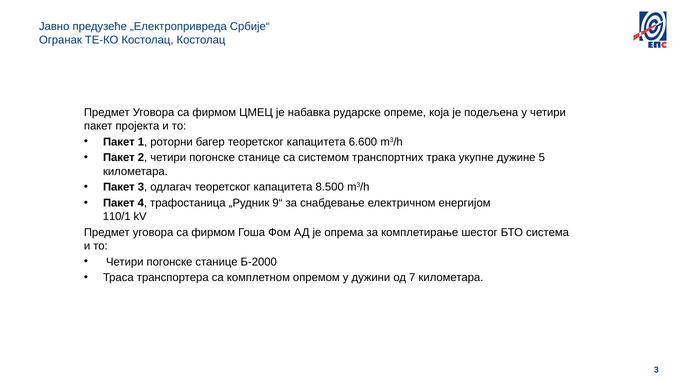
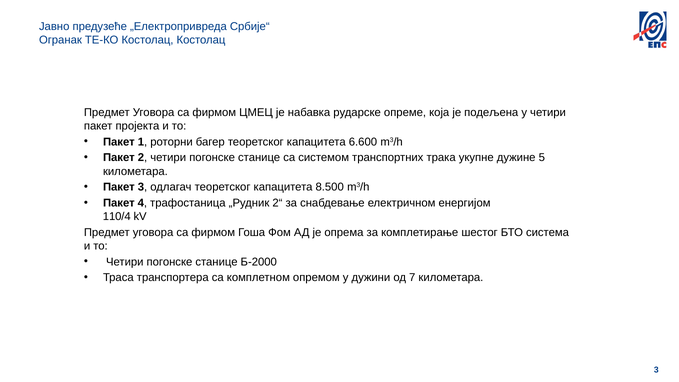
9“: 9“ -> 2“
110/1: 110/1 -> 110/4
